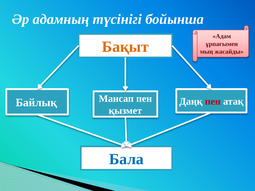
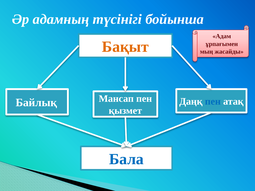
пен at (213, 102) colour: red -> blue
